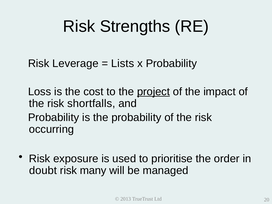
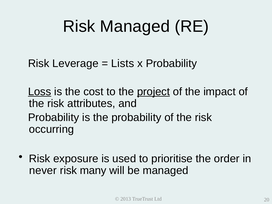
Risk Strengths: Strengths -> Managed
Loss underline: none -> present
shortfalls: shortfalls -> attributes
doubt: doubt -> never
